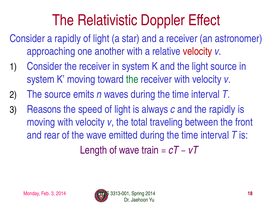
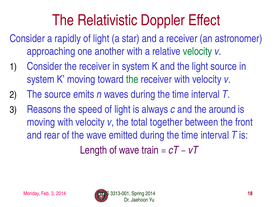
velocity at (197, 51) colour: red -> green
the rapidly: rapidly -> around
traveling: traveling -> together
